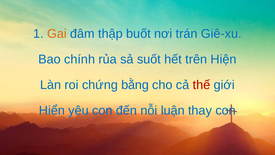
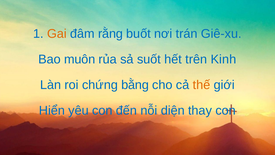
thập: thập -> rằng
chính: chính -> muôn
Hiện: Hiện -> Kinh
thế colour: red -> orange
luận: luận -> diện
